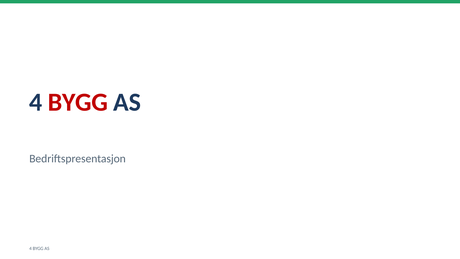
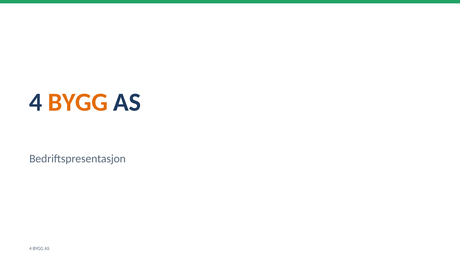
BYGG at (78, 102) colour: red -> orange
